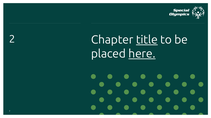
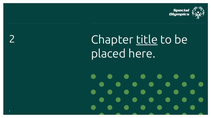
here underline: present -> none
